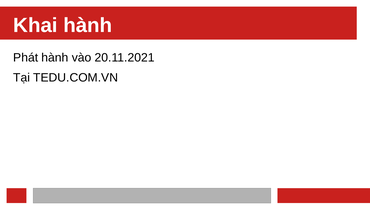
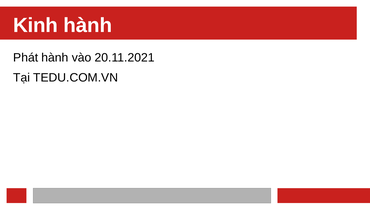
Khai: Khai -> Kinh
